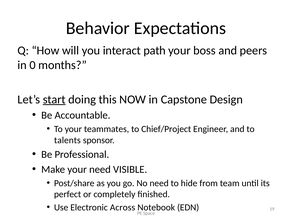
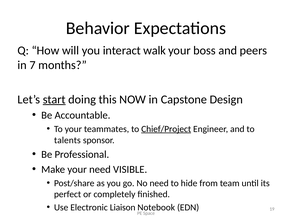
path: path -> walk
0: 0 -> 7
Chief/Project underline: none -> present
Across: Across -> Liaison
